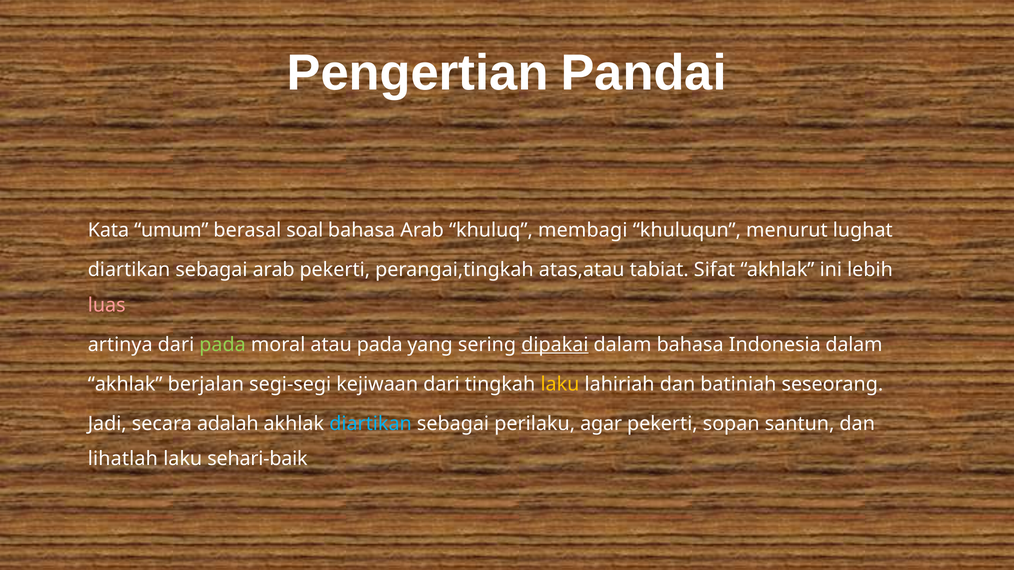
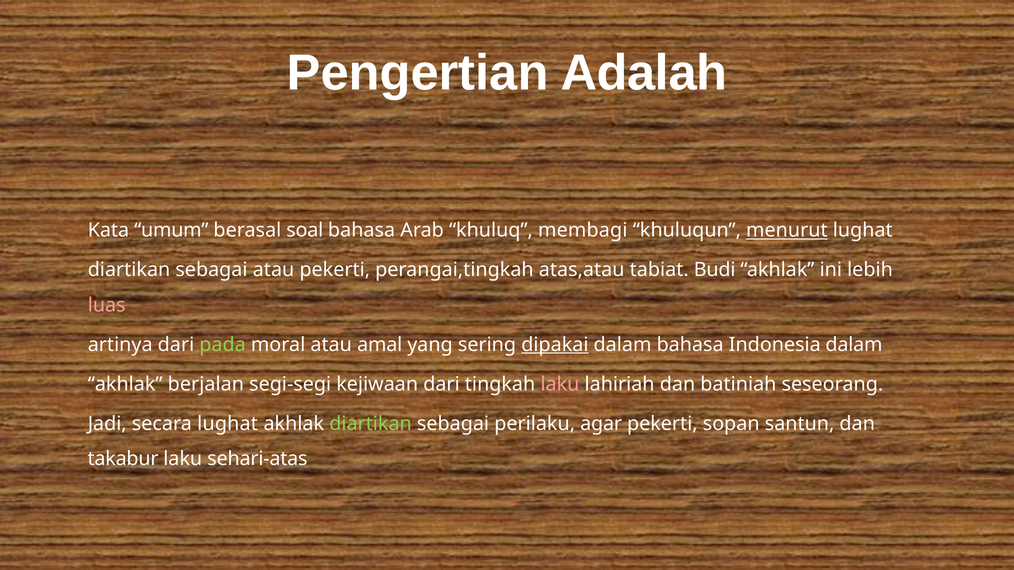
Pandai: Pandai -> Adalah
menurut underline: none -> present
sebagai arab: arab -> atau
Sifat: Sifat -> Budi
atau pada: pada -> amal
laku at (560, 384) colour: yellow -> pink
secara adalah: adalah -> lughat
diartikan at (371, 424) colour: light blue -> light green
lihatlah: lihatlah -> takabur
sehari-baik: sehari-baik -> sehari-atas
